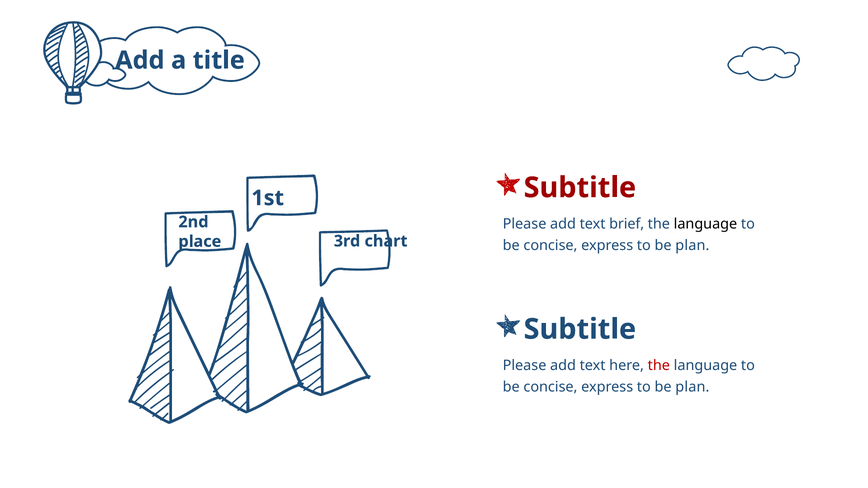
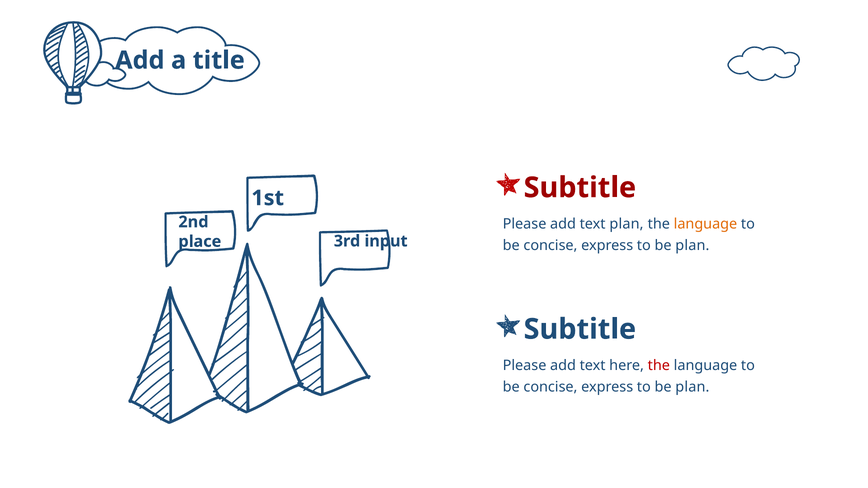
text brief: brief -> plan
language at (705, 224) colour: black -> orange
chart: chart -> input
